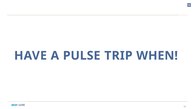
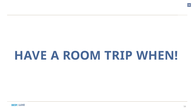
PULSE: PULSE -> ROOM
